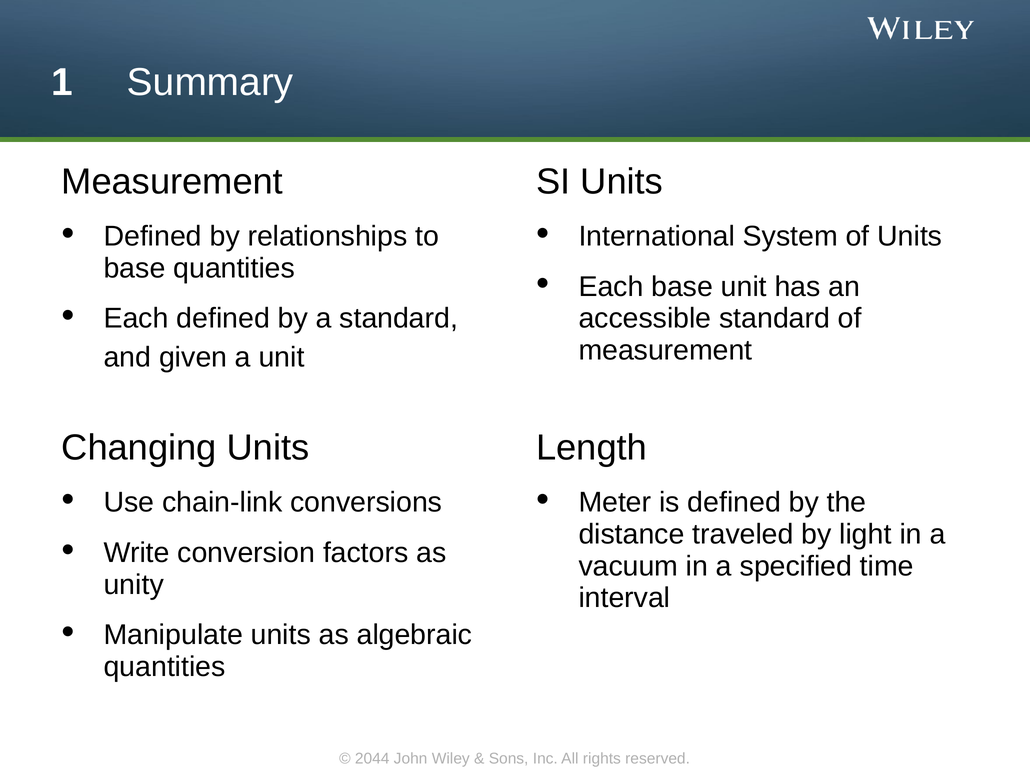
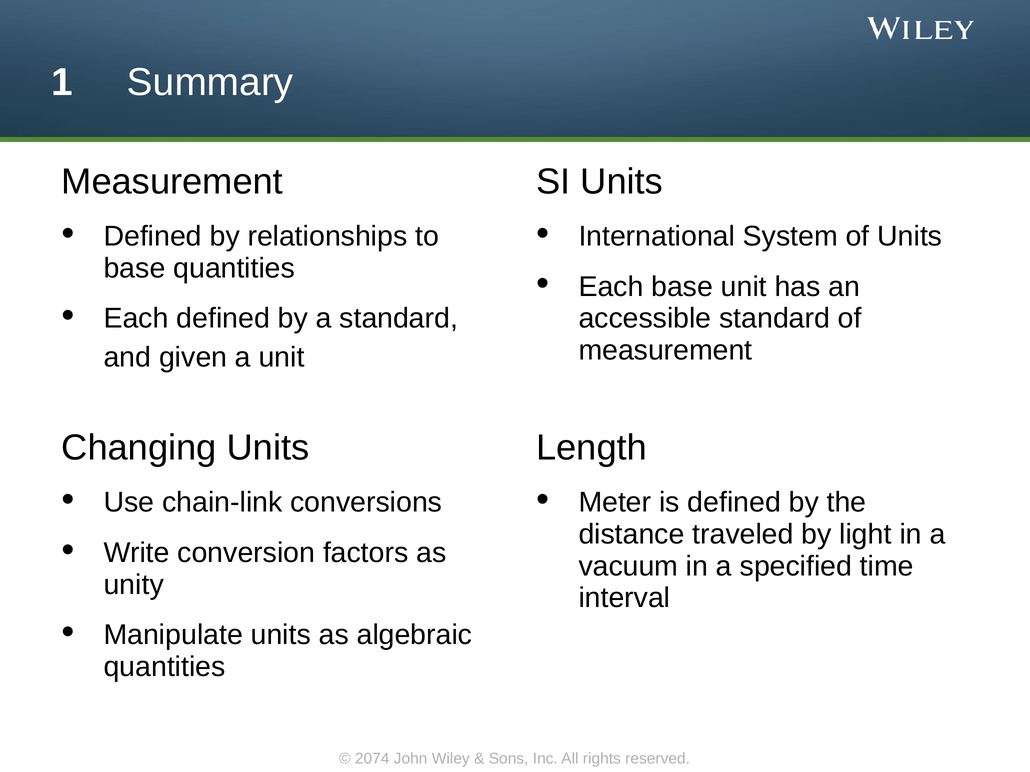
2044: 2044 -> 2074
